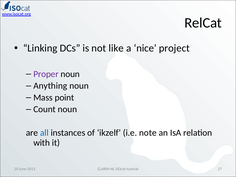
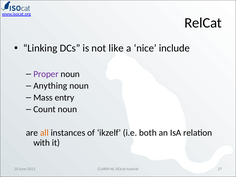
project: project -> include
point: point -> entry
all colour: blue -> orange
note: note -> both
